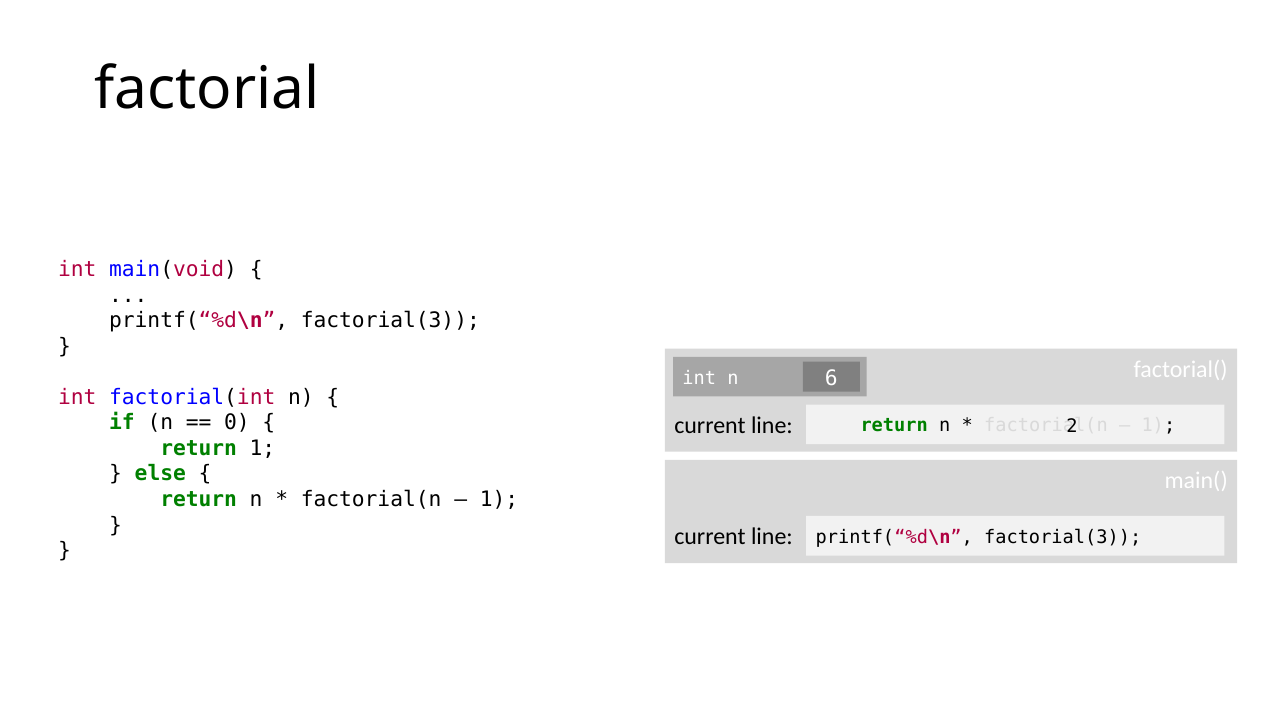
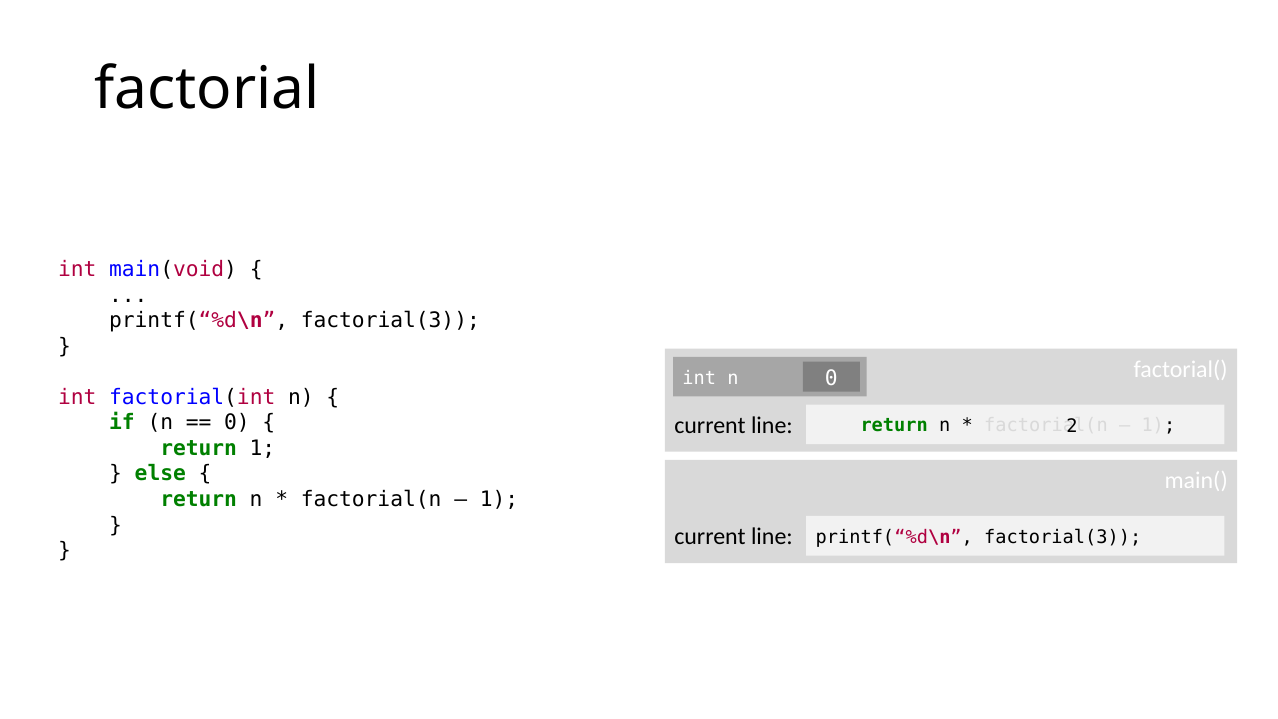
n 6: 6 -> 0
